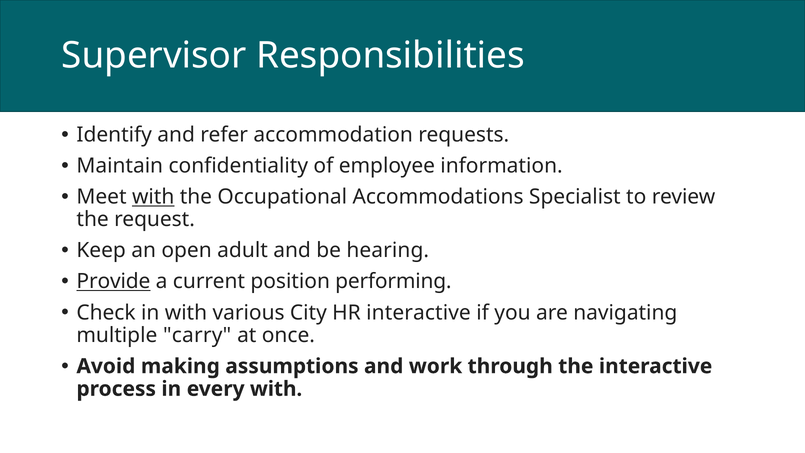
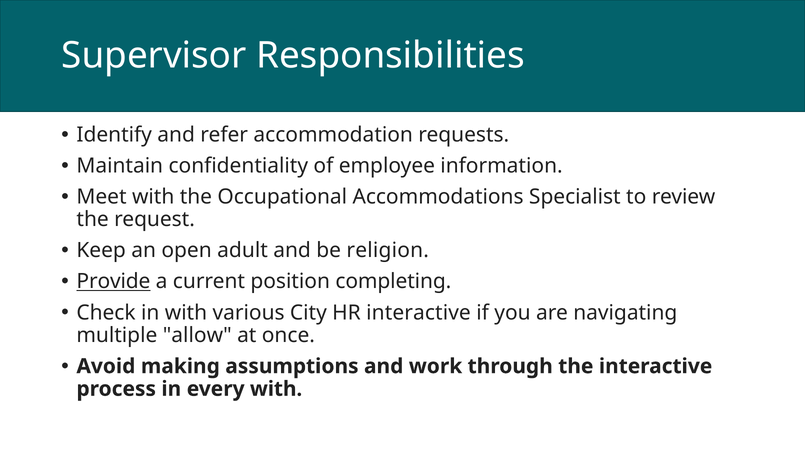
with at (153, 197) underline: present -> none
hearing: hearing -> religion
performing: performing -> completing
carry: carry -> allow
